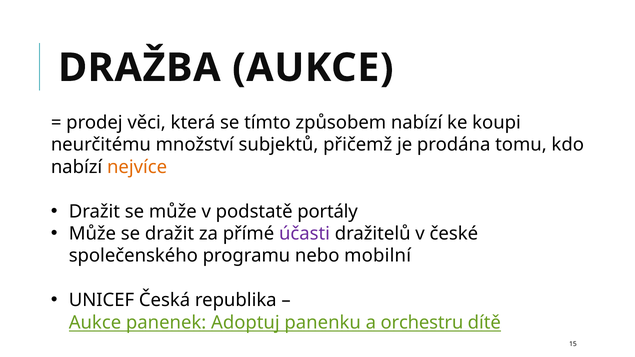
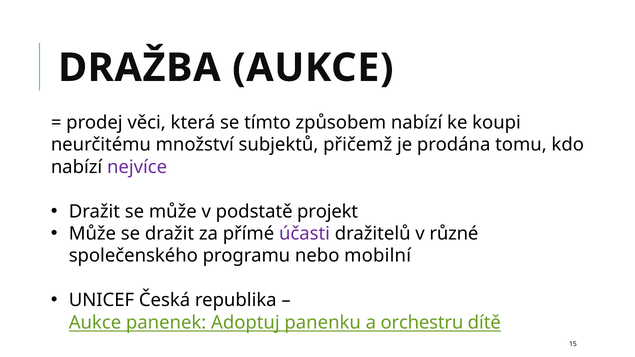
nejvíce colour: orange -> purple
portály: portály -> projekt
české: české -> různé
